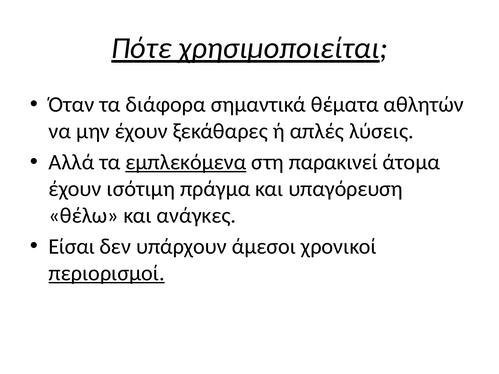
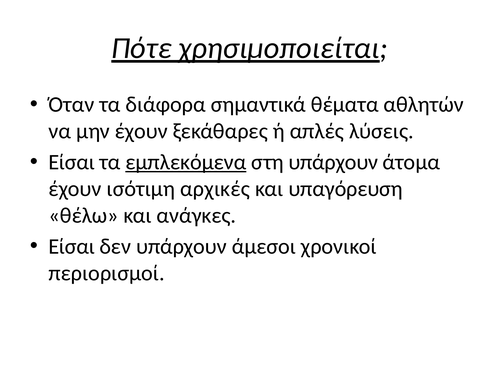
Αλλά at (72, 162): Αλλά -> Είσαι
στη παρακινεί: παρακινεί -> υπάρχουν
πράγμα: πράγμα -> αρχικές
περιορισμοί underline: present -> none
